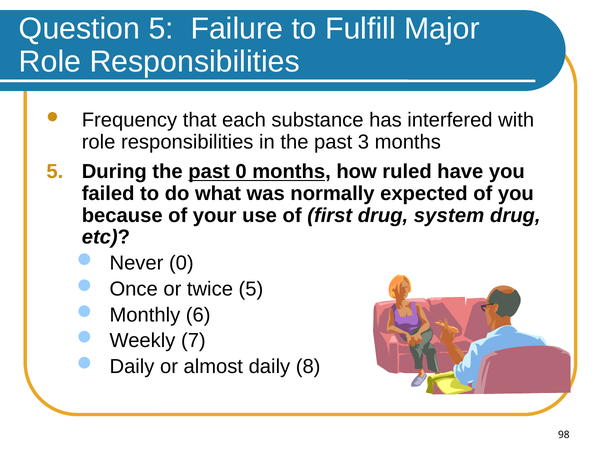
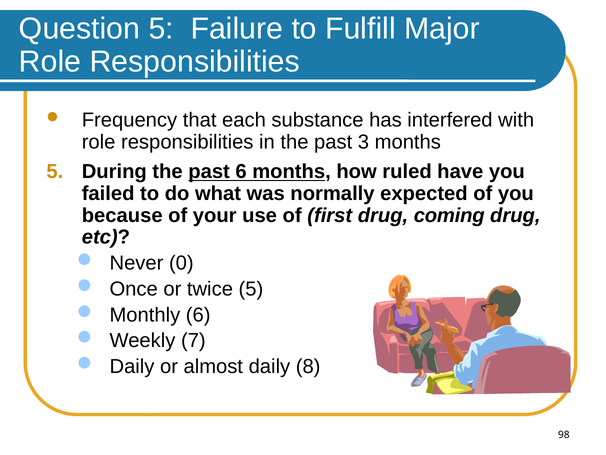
past 0: 0 -> 6
system: system -> coming
